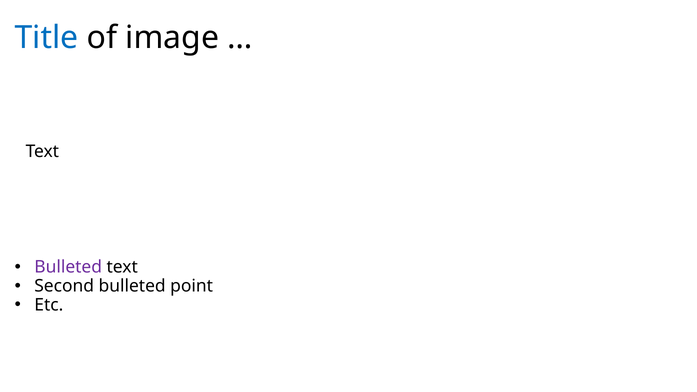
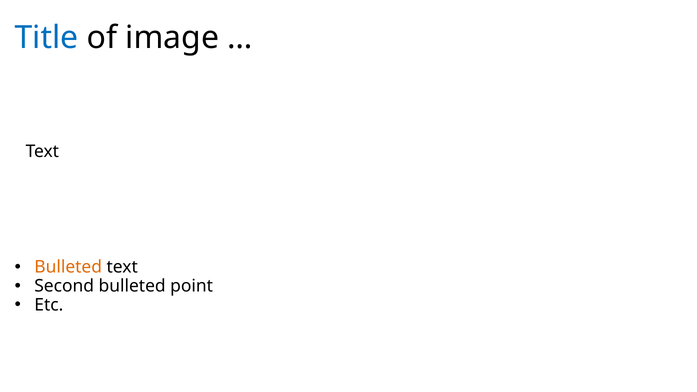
Bulleted at (68, 267) colour: purple -> orange
